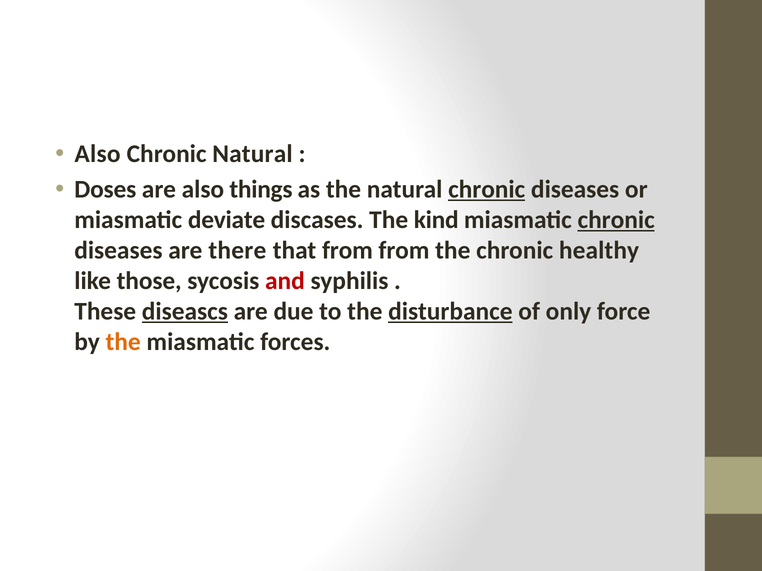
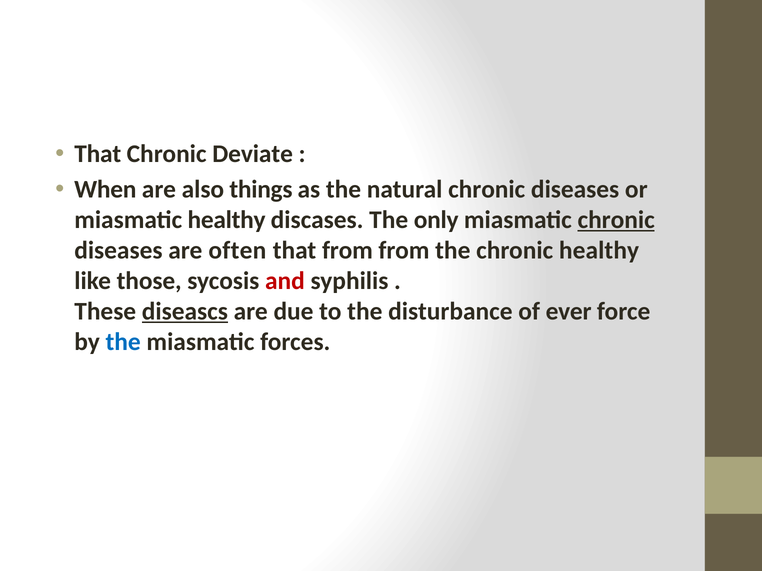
Also at (98, 154): Also -> That
Chronic Natural: Natural -> Deviate
Doses: Doses -> When
chronic at (487, 190) underline: present -> none
miasmatic deviate: deviate -> healthy
kind: kind -> only
there: there -> often
disturbance underline: present -> none
only: only -> ever
the at (123, 342) colour: orange -> blue
